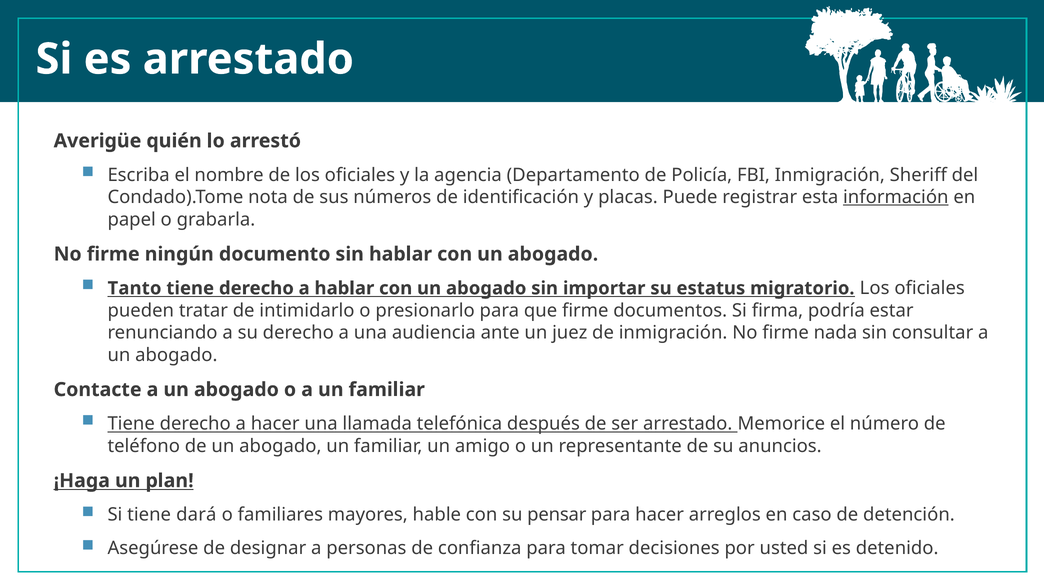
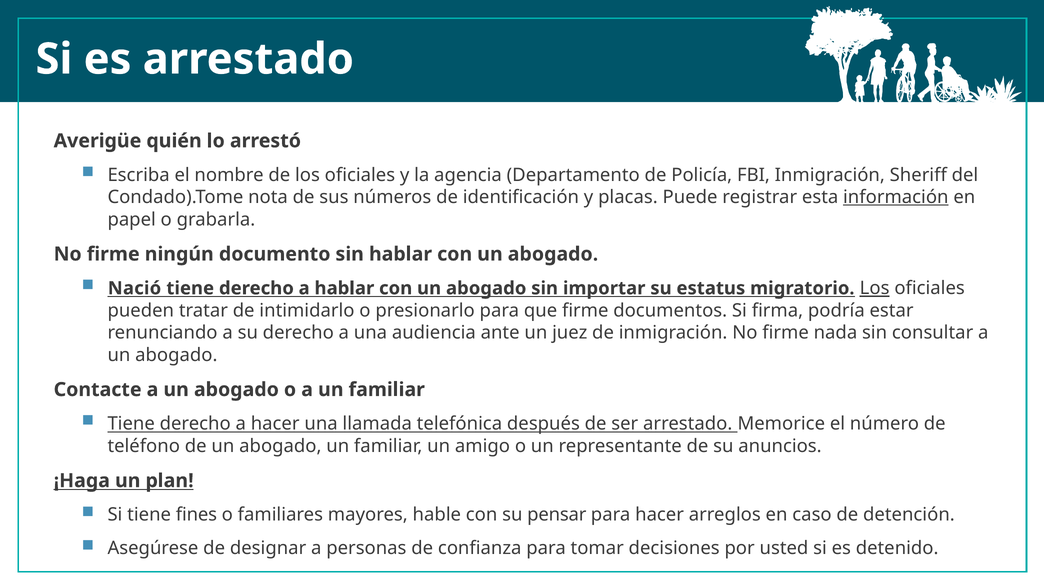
Tanto: Tanto -> Nació
Los at (875, 288) underline: none -> present
dará: dará -> fines
